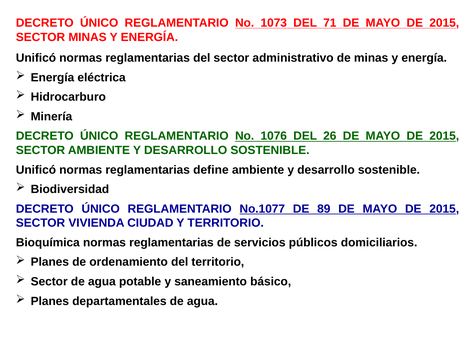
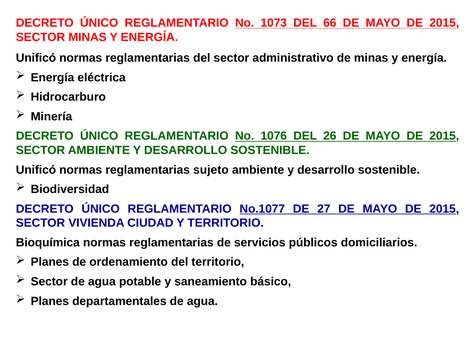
71: 71 -> 66
define: define -> sujeto
89: 89 -> 27
